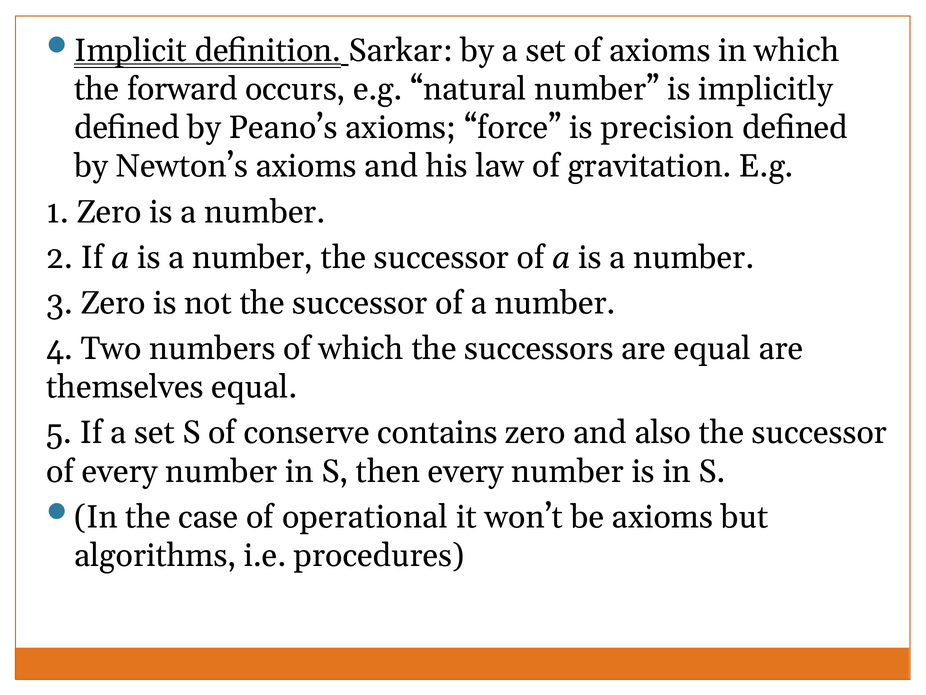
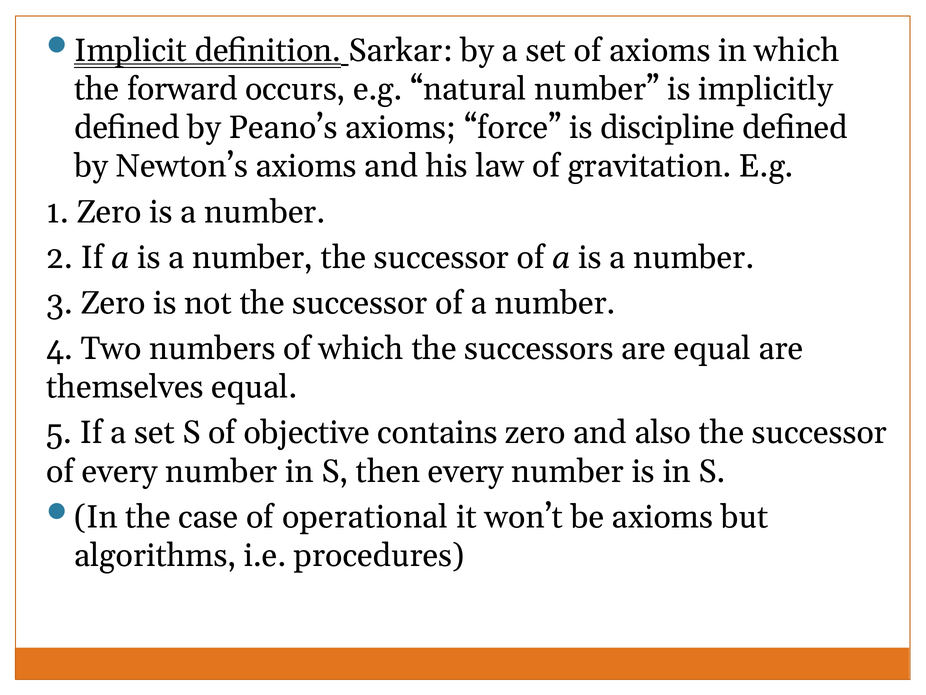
precision: precision -> discipline
conserve: conserve -> objective
